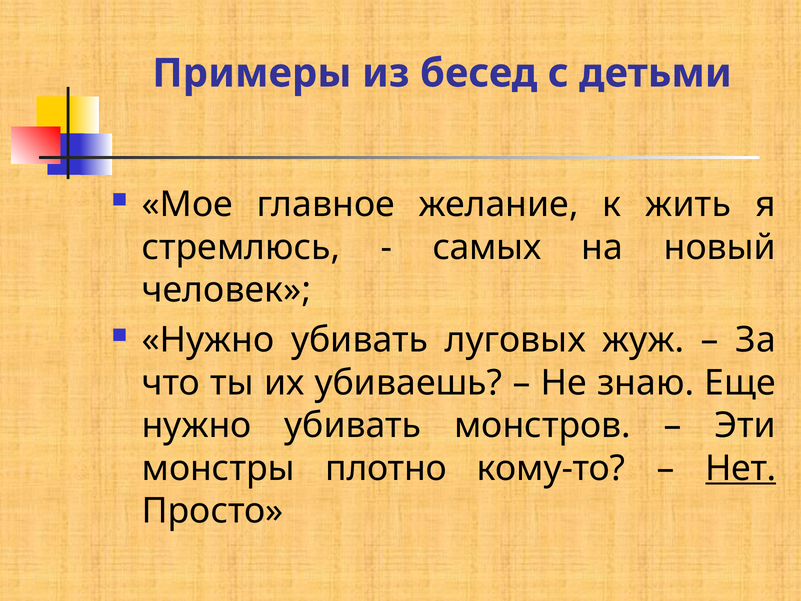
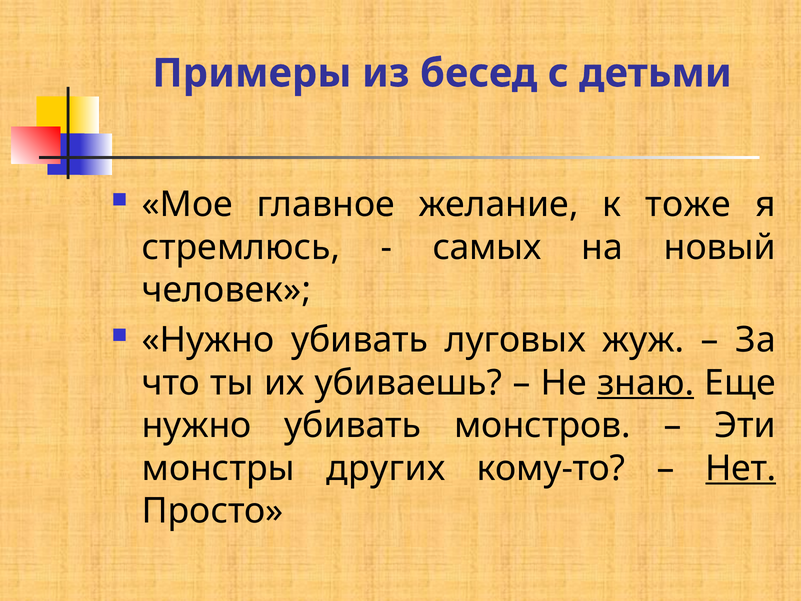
жить: жить -> тоже
знаю underline: none -> present
плотно: плотно -> других
